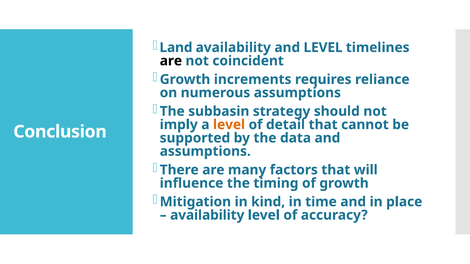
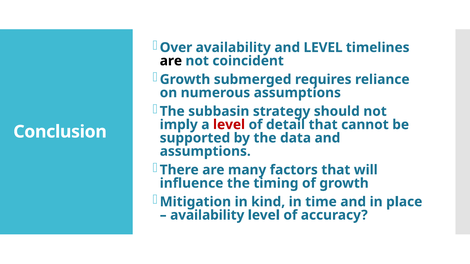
Land: Land -> Over
increments: increments -> submerged
level at (229, 125) colour: orange -> red
